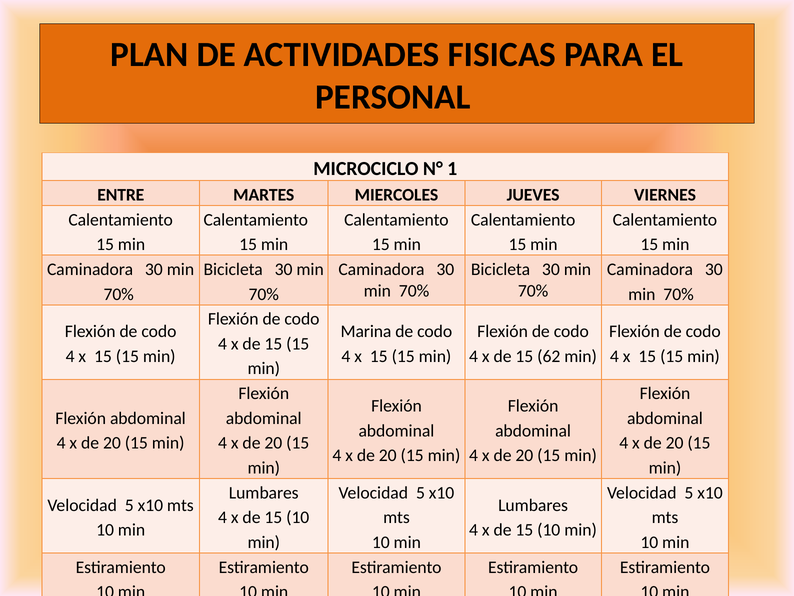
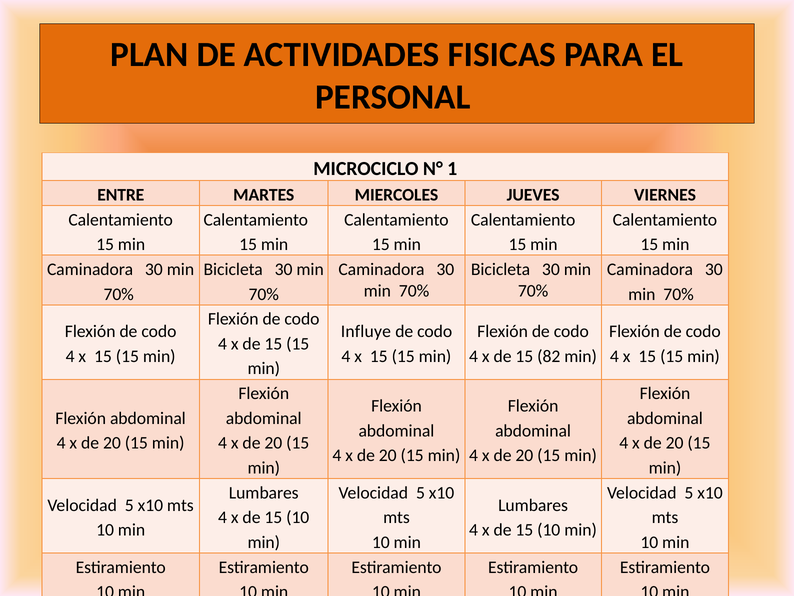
Marina: Marina -> Influye
62: 62 -> 82
